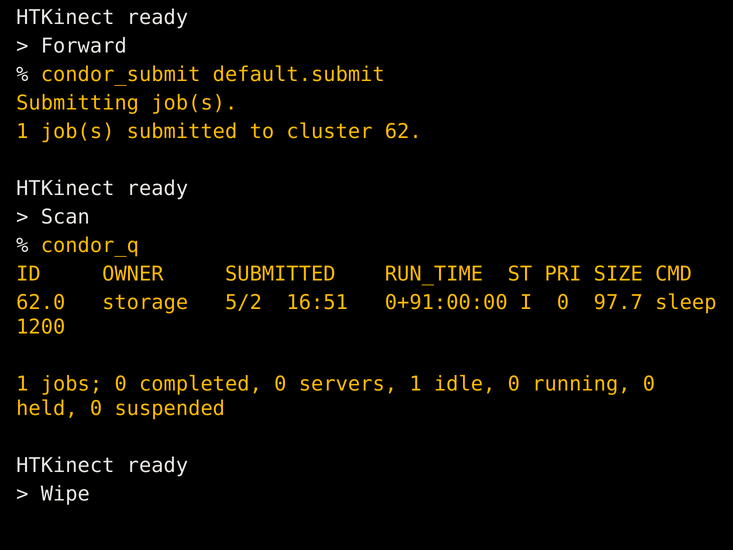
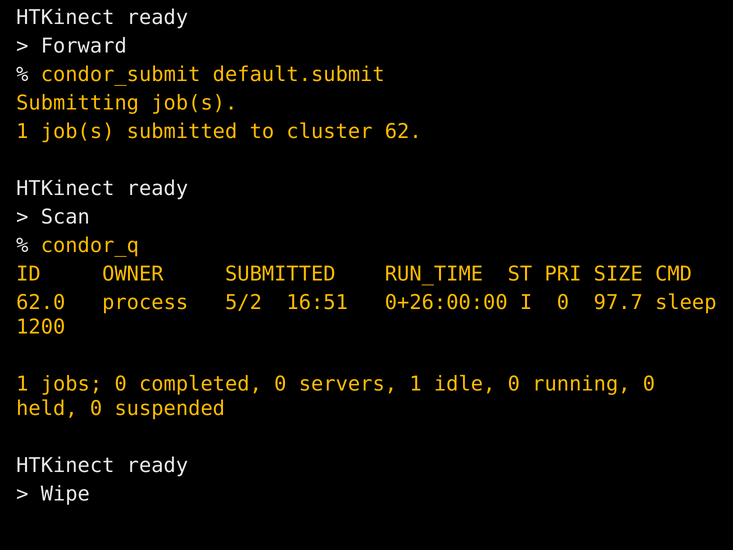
storage: storage -> process
0+91:00:00: 0+91:00:00 -> 0+26:00:00
